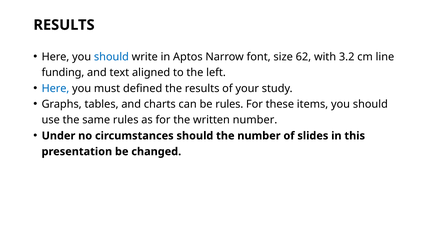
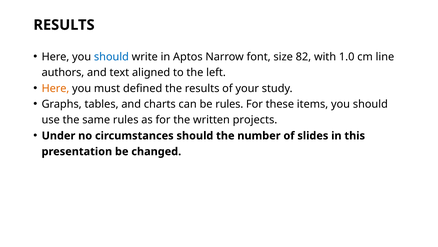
62: 62 -> 82
3.2: 3.2 -> 1.0
funding: funding -> authors
Here at (55, 88) colour: blue -> orange
written number: number -> projects
